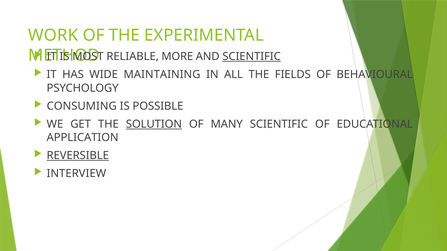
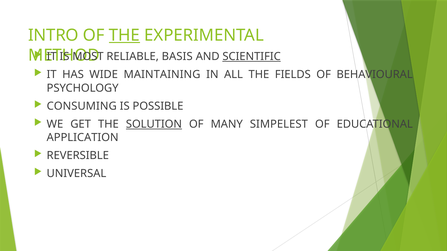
WORK: WORK -> INTRO
THE at (124, 35) underline: none -> present
MORE: MORE -> BASIS
MANY SCIENTIFIC: SCIENTIFIC -> SIMPELEST
REVERSIBLE underline: present -> none
INTERVIEW: INTERVIEW -> UNIVERSAL
